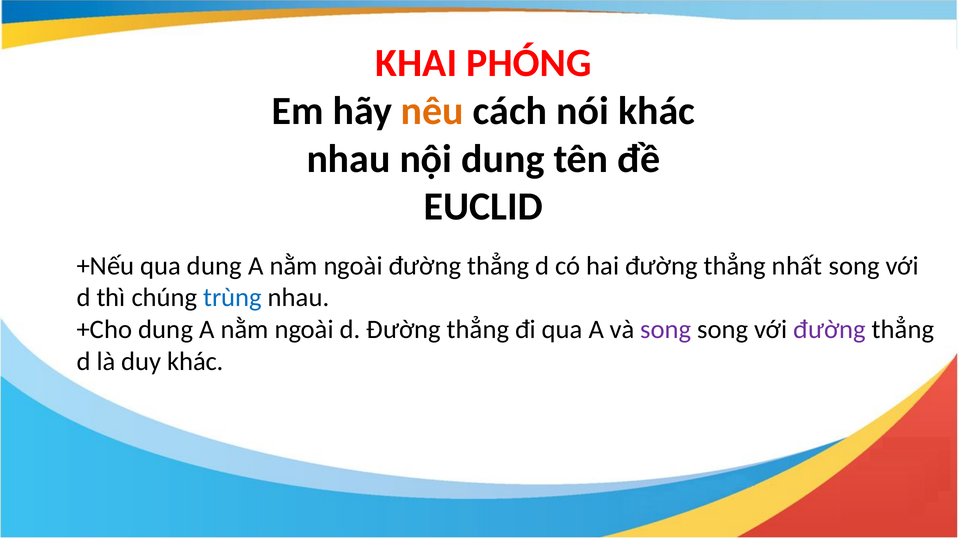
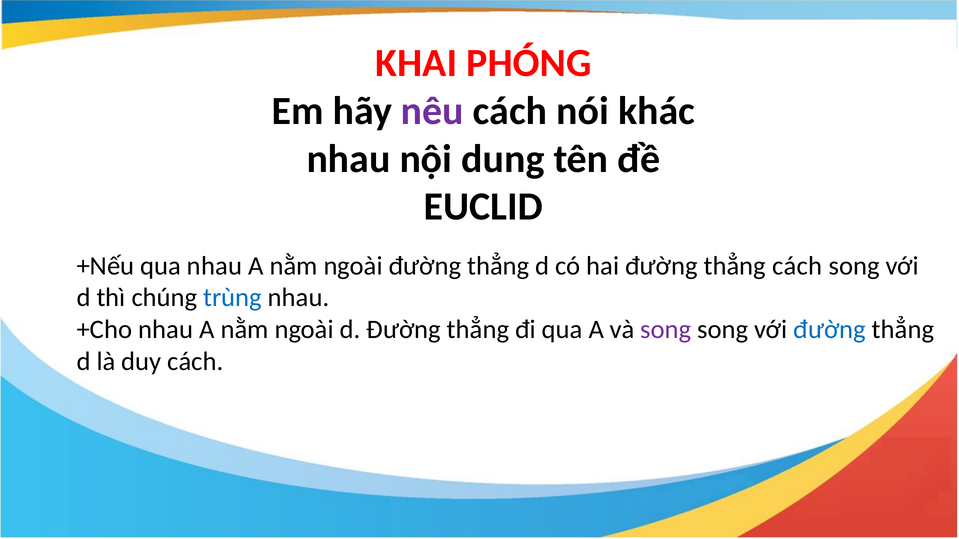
nêu colour: orange -> purple
qua dung: dung -> nhau
thẳng nhất: nhất -> cách
+Cho dung: dung -> nhau
đường at (830, 330) colour: purple -> blue
duy khác: khác -> cách
